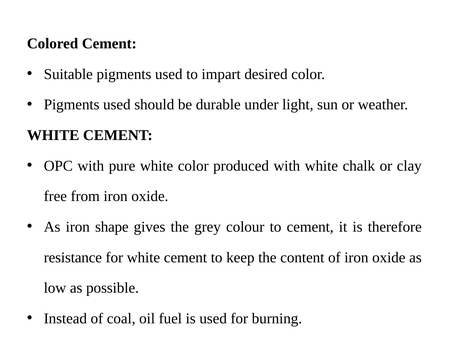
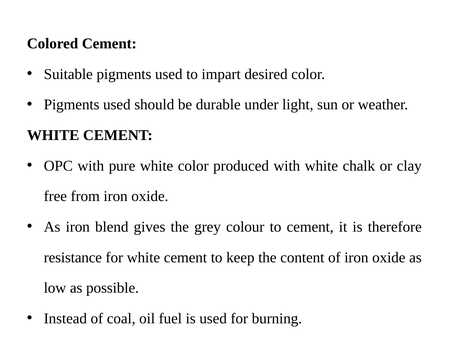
shape: shape -> blend
